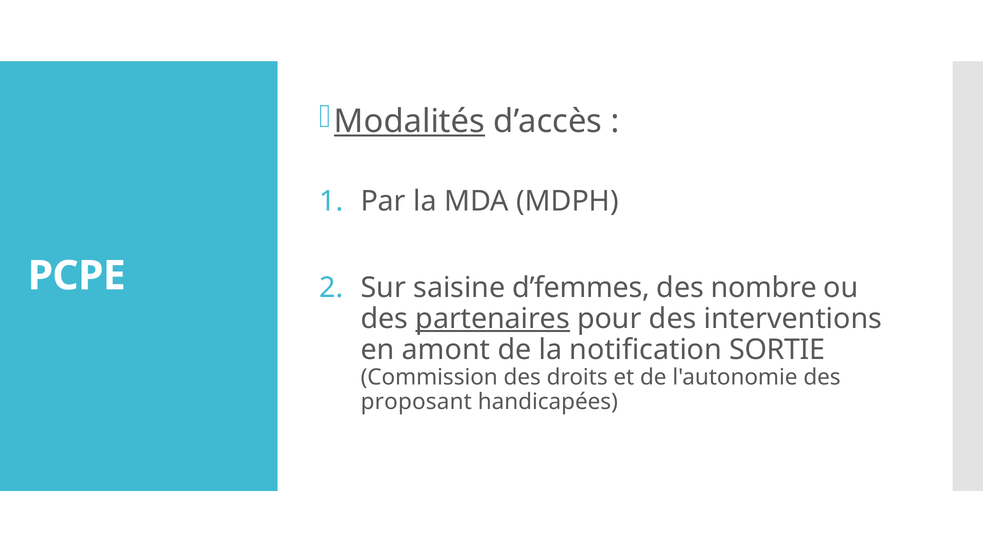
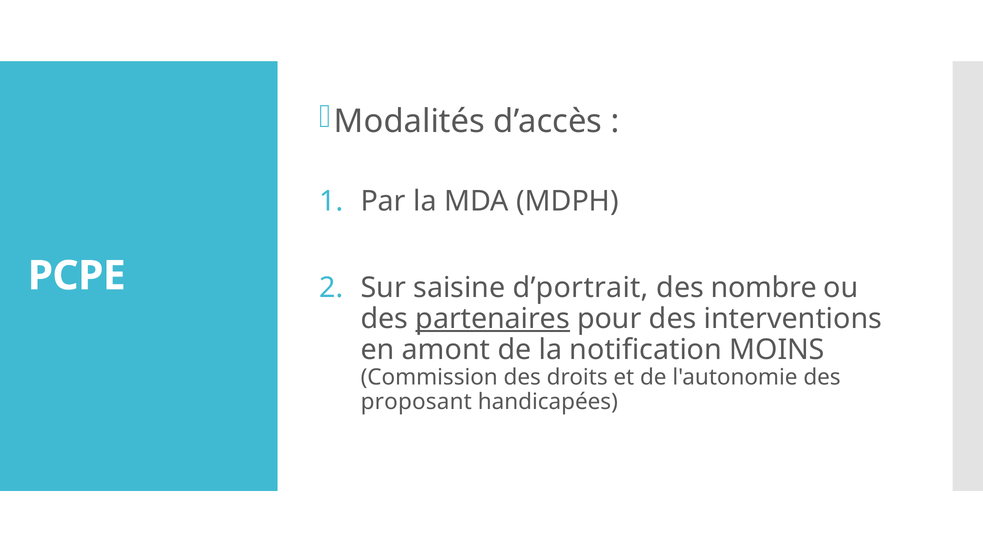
Modalités underline: present -> none
d’femmes: d’femmes -> d’portrait
SORTIE: SORTIE -> MOINS
